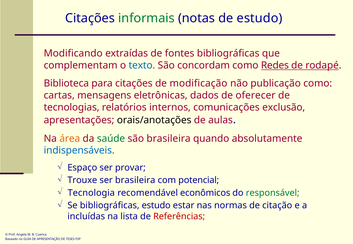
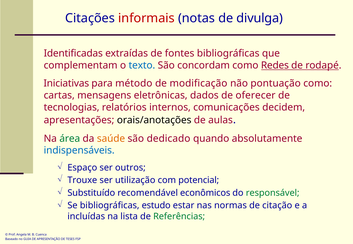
informais colour: green -> red
de estudo: estudo -> divulga
Modificando: Modificando -> Identificadas
Biblioteca: Biblioteca -> Iniciativas
para citações: citações -> método
publicação: publicação -> pontuação
exclusão: exclusão -> decidem
área colour: orange -> green
saúde colour: green -> orange
são brasileira: brasileira -> dedicado
provar: provar -> outros
ser brasileira: brasileira -> utilização
Tecnologia: Tecnologia -> Substituído
Referências colour: red -> green
